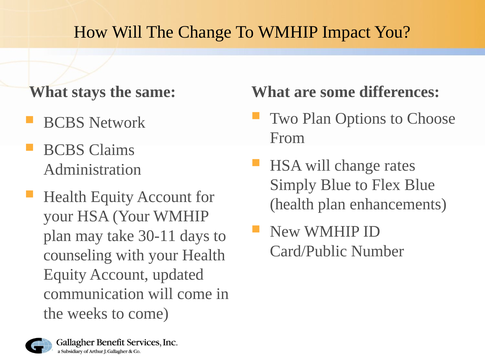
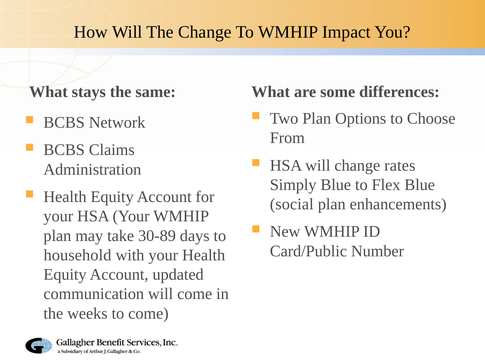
health at (292, 204): health -> social
30-11: 30-11 -> 30-89
counseling: counseling -> household
